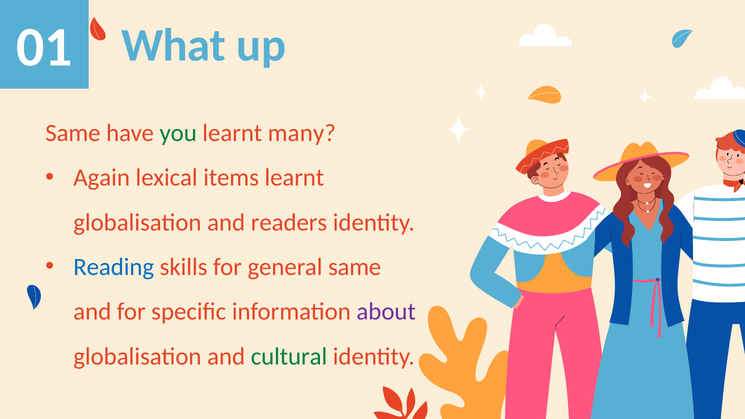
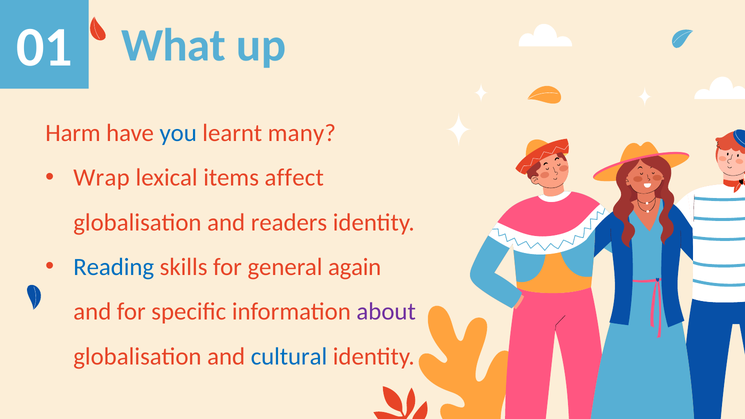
Same at (73, 133): Same -> Harm
you colour: green -> blue
Again: Again -> Wrap
items learnt: learnt -> affect
general same: same -> again
cultural colour: green -> blue
